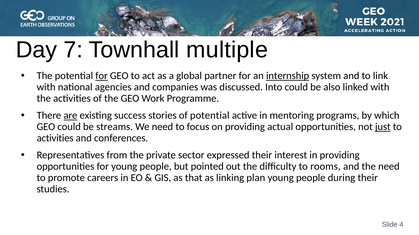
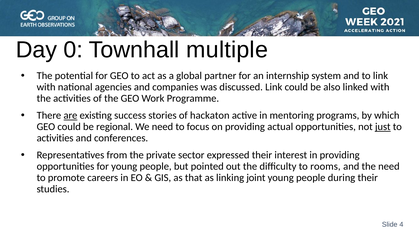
7: 7 -> 0
for at (102, 76) underline: present -> none
internship underline: present -> none
discussed Into: Into -> Link
of potential: potential -> hackaton
streams: streams -> regional
plan: plan -> joint
